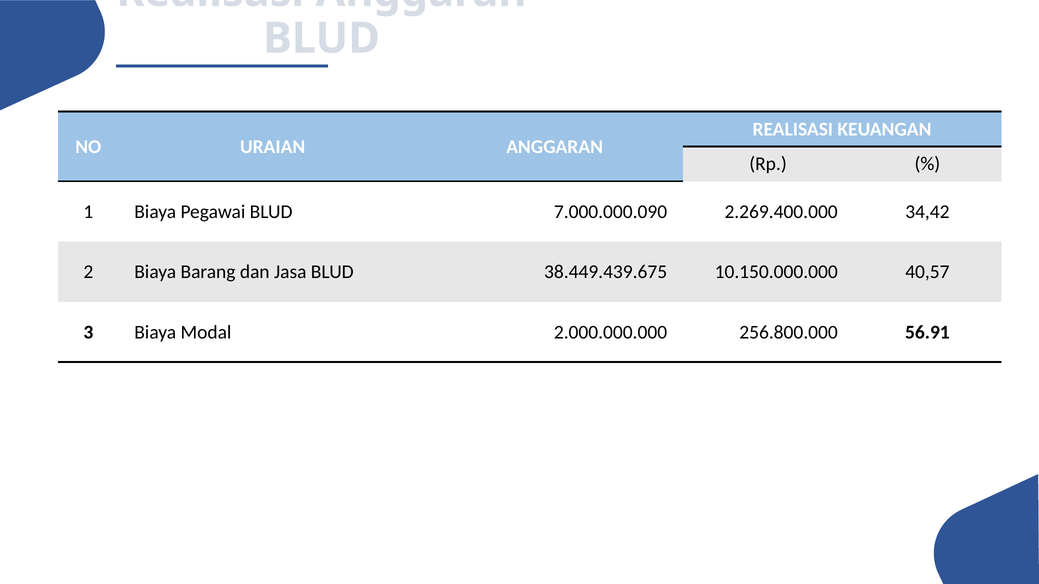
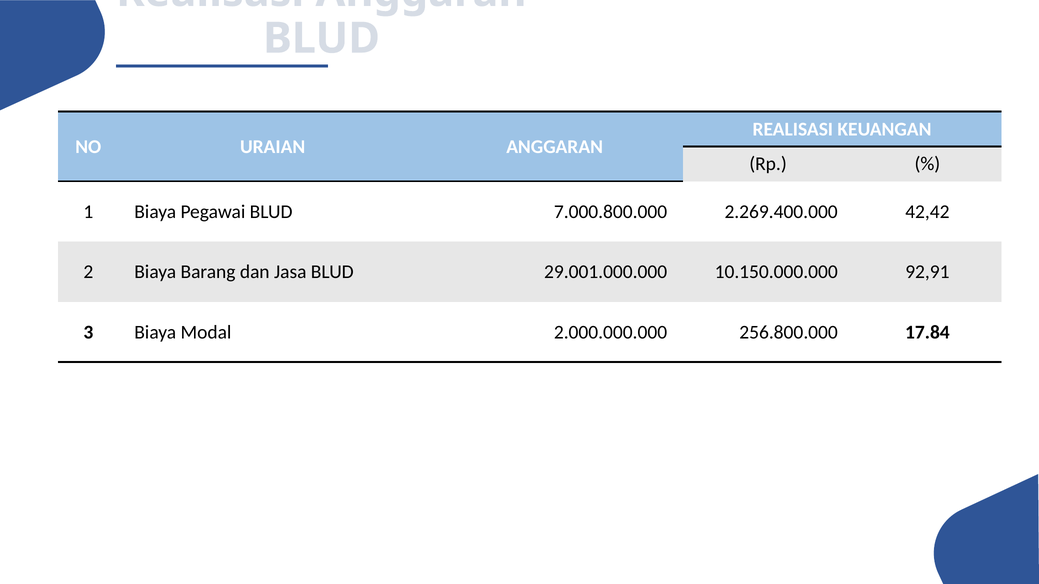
7.000.000.090: 7.000.000.090 -> 7.000.800.000
34,42: 34,42 -> 42,42
38.449.439.675: 38.449.439.675 -> 29.001.000.000
40,57: 40,57 -> 92,91
56.91: 56.91 -> 17.84
